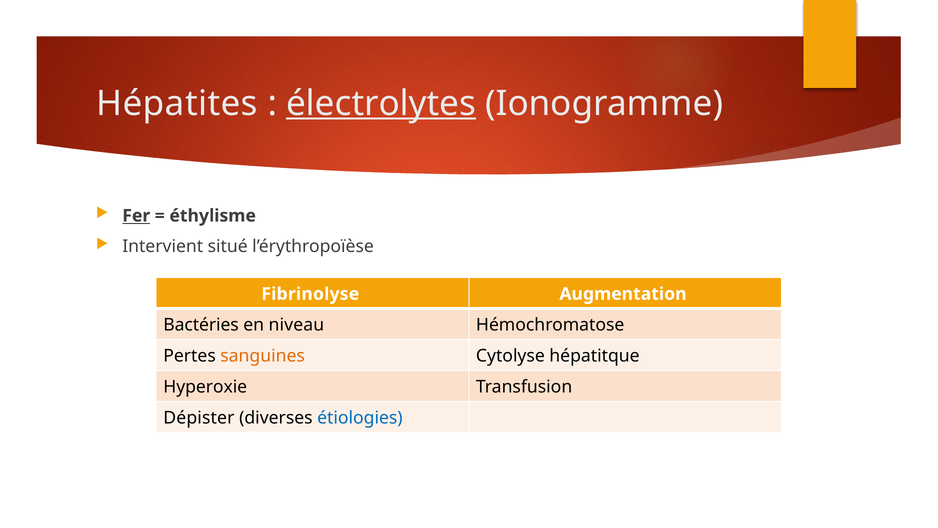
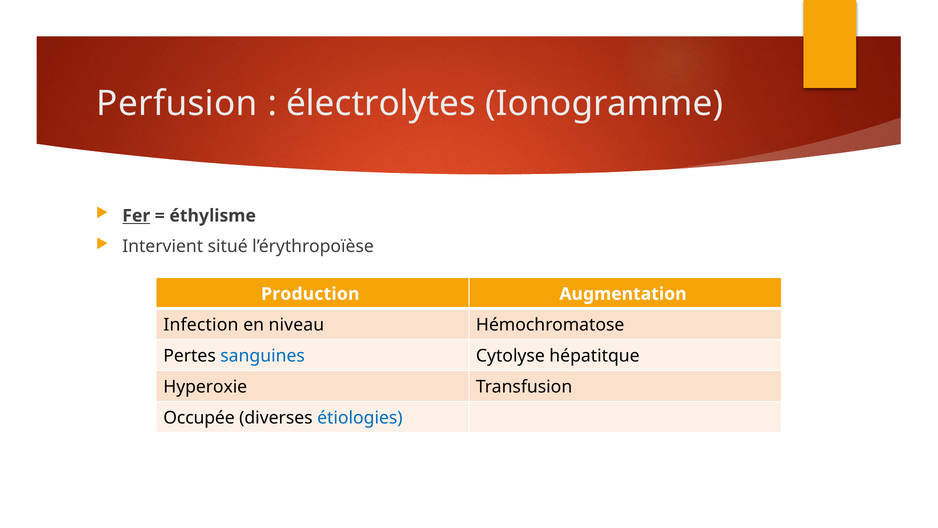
Hépatites: Hépatites -> Perfusion
électrolytes underline: present -> none
Fibrinolyse: Fibrinolyse -> Production
Bactéries: Bactéries -> Infection
sanguines colour: orange -> blue
Dépister: Dépister -> Occupée
